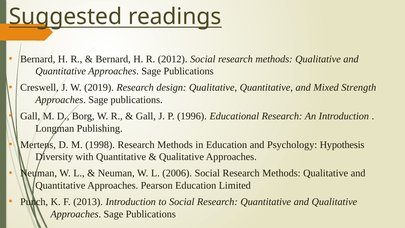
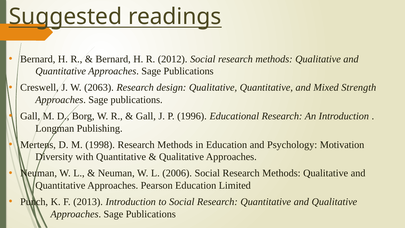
2019: 2019 -> 2063
Hypothesis: Hypothesis -> Motivation
